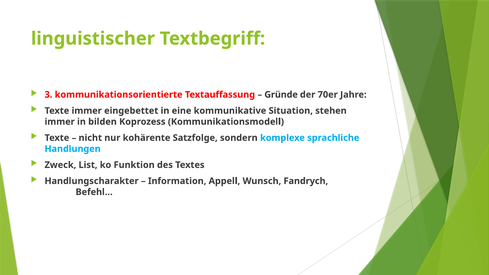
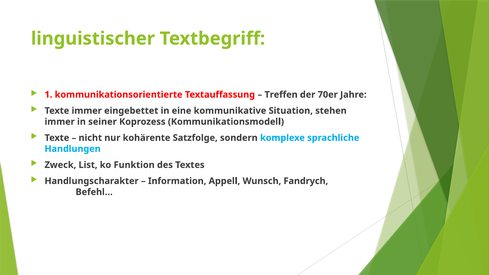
3: 3 -> 1
Gründe: Gründe -> Treffen
bilden: bilden -> seiner
